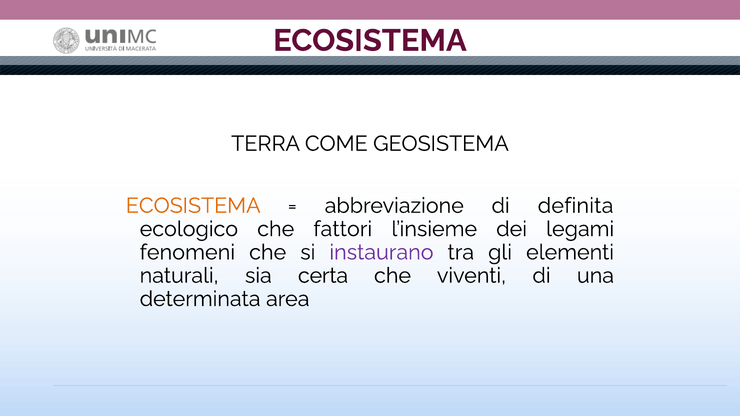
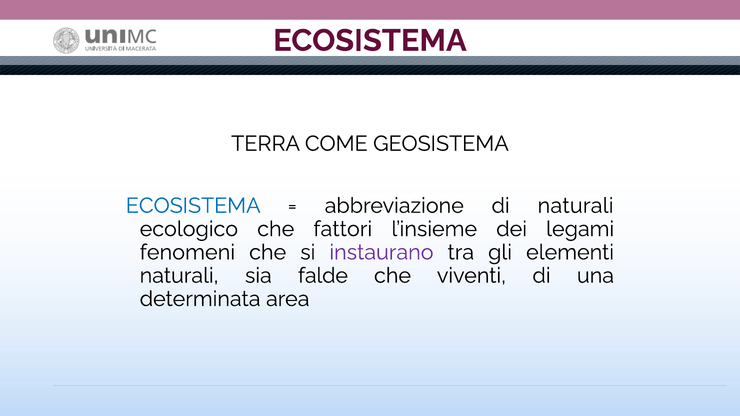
ECOSISTEMA at (193, 206) colour: orange -> blue
di definita: definita -> naturali
certa: certa -> falde
